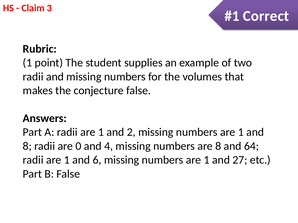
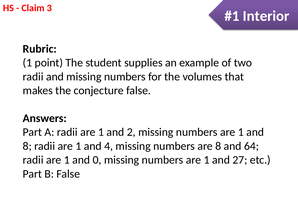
Correct: Correct -> Interior
8 radii are 0: 0 -> 1
6: 6 -> 0
